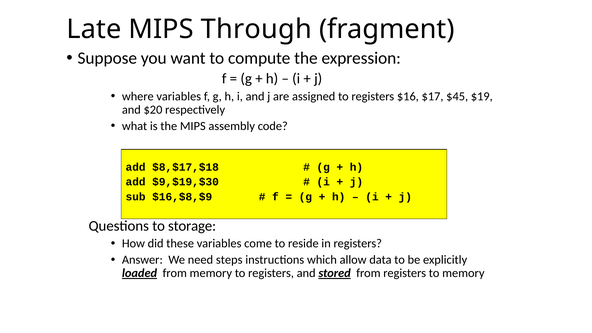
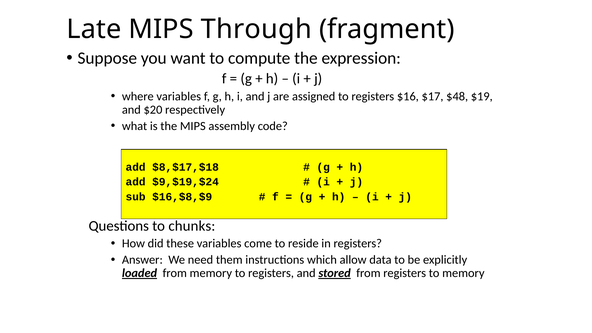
$45: $45 -> $48
$9,$19,$30: $9,$19,$30 -> $9,$19,$24
storage: storage -> chunks
steps: steps -> them
